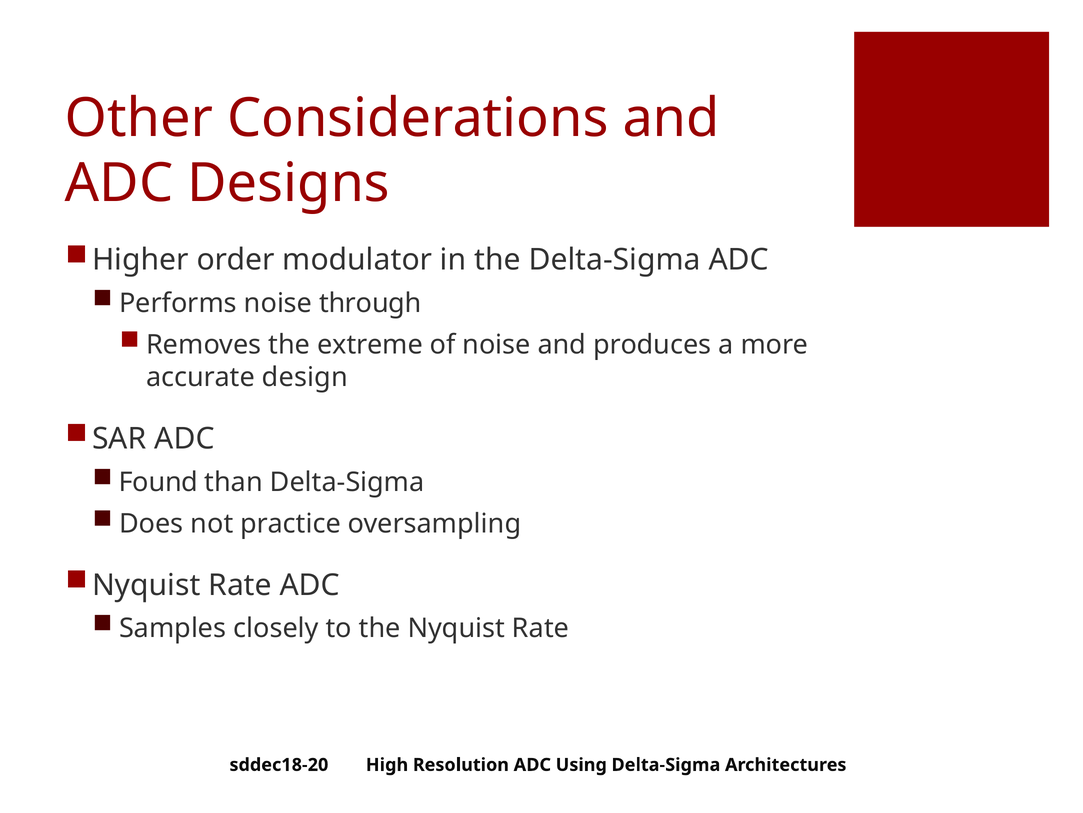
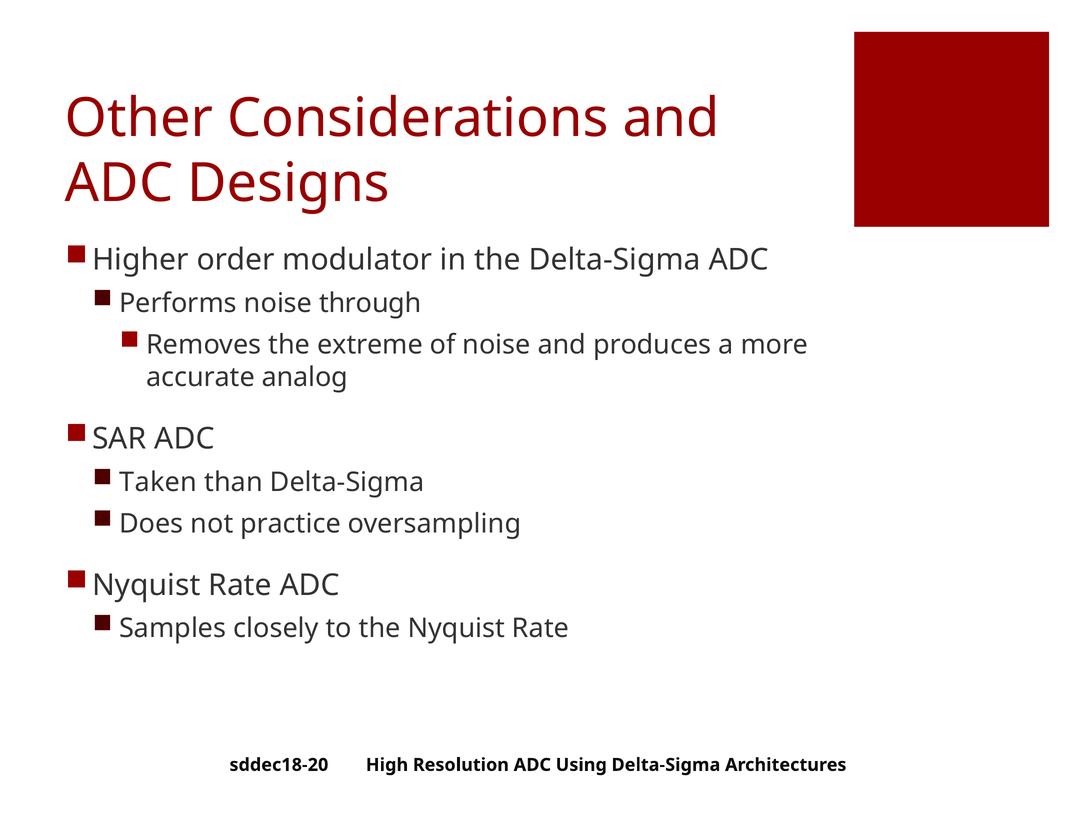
design: design -> analog
Found: Found -> Taken
